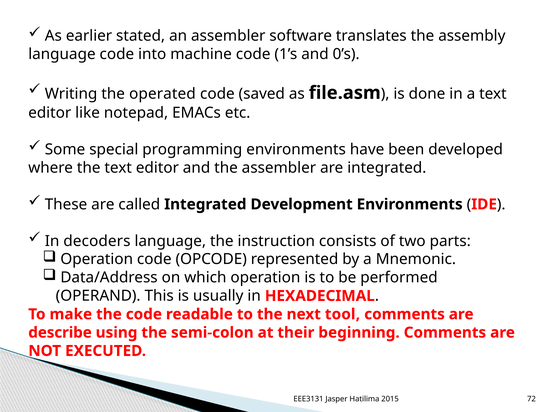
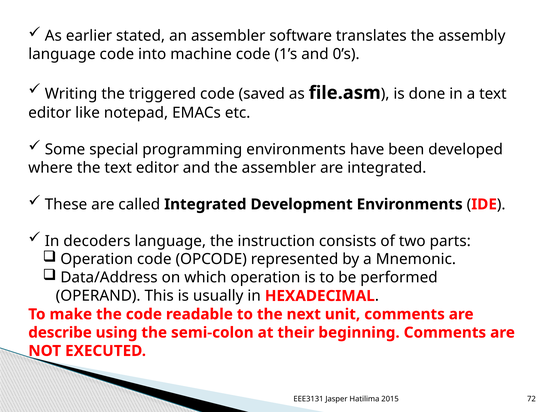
operated: operated -> triggered
tool: tool -> unit
